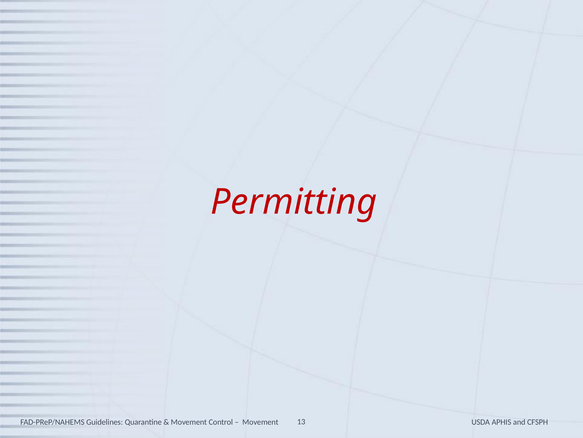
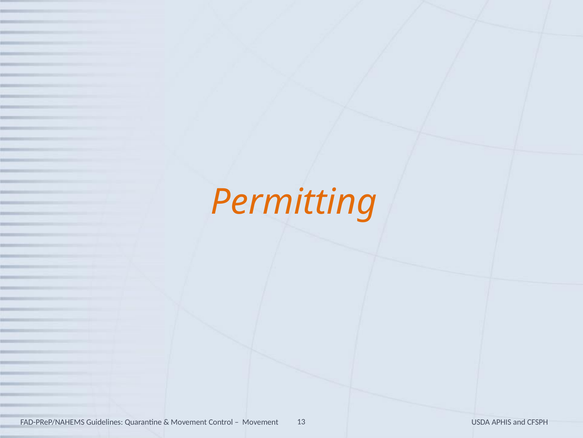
Permitting colour: red -> orange
